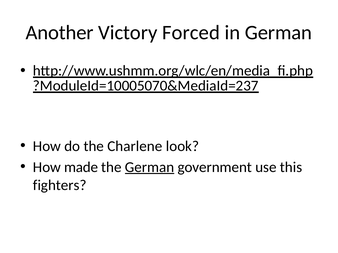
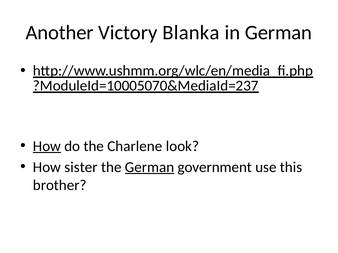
Forced: Forced -> Blanka
How at (47, 146) underline: none -> present
made: made -> sister
fighters: fighters -> brother
